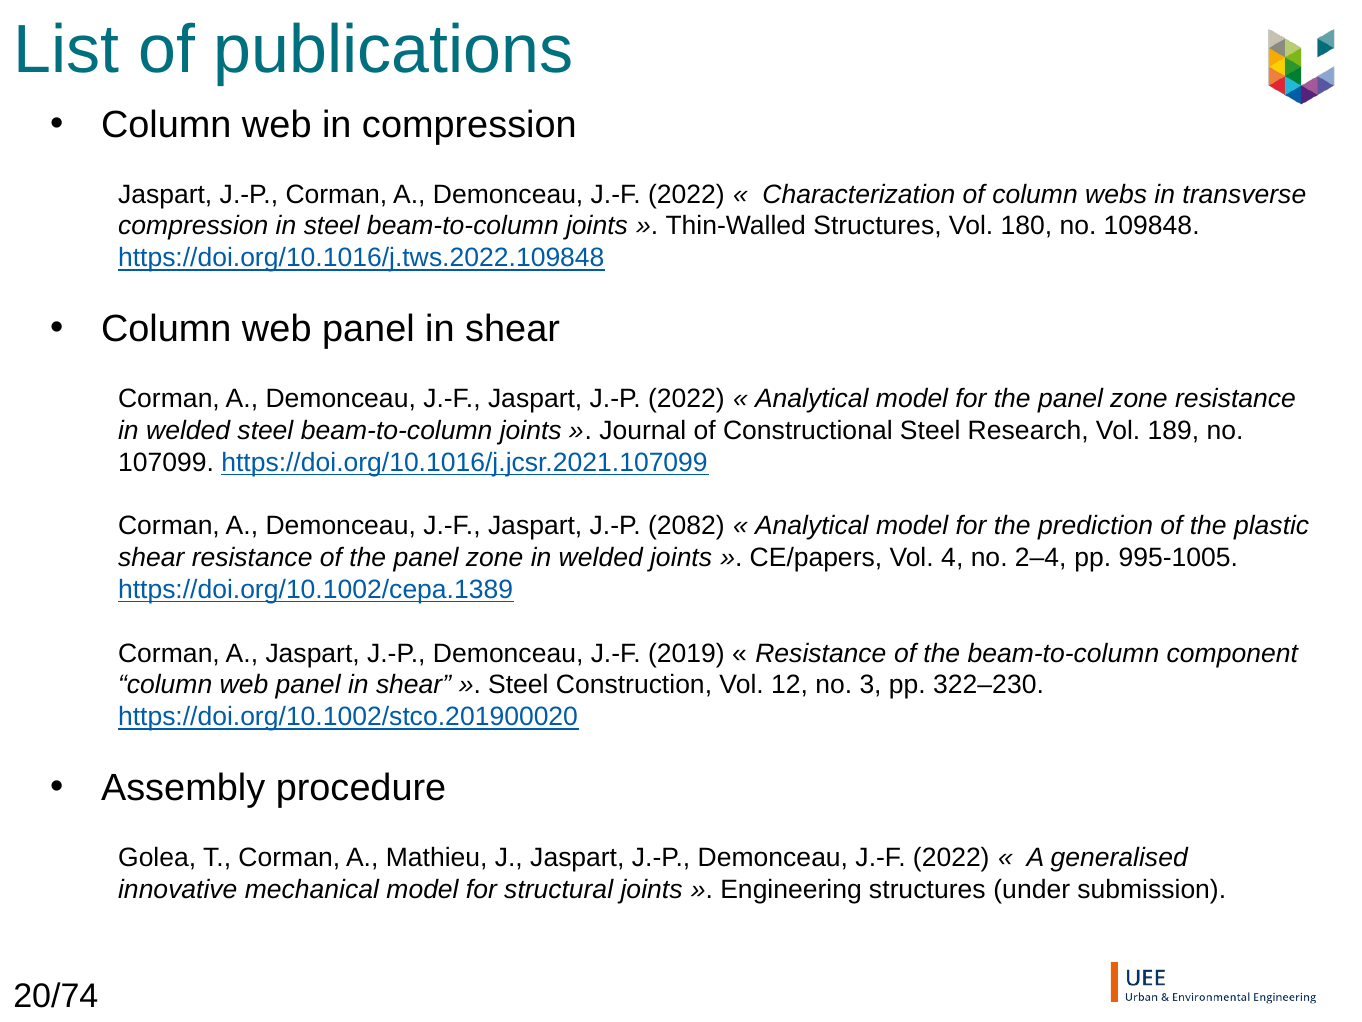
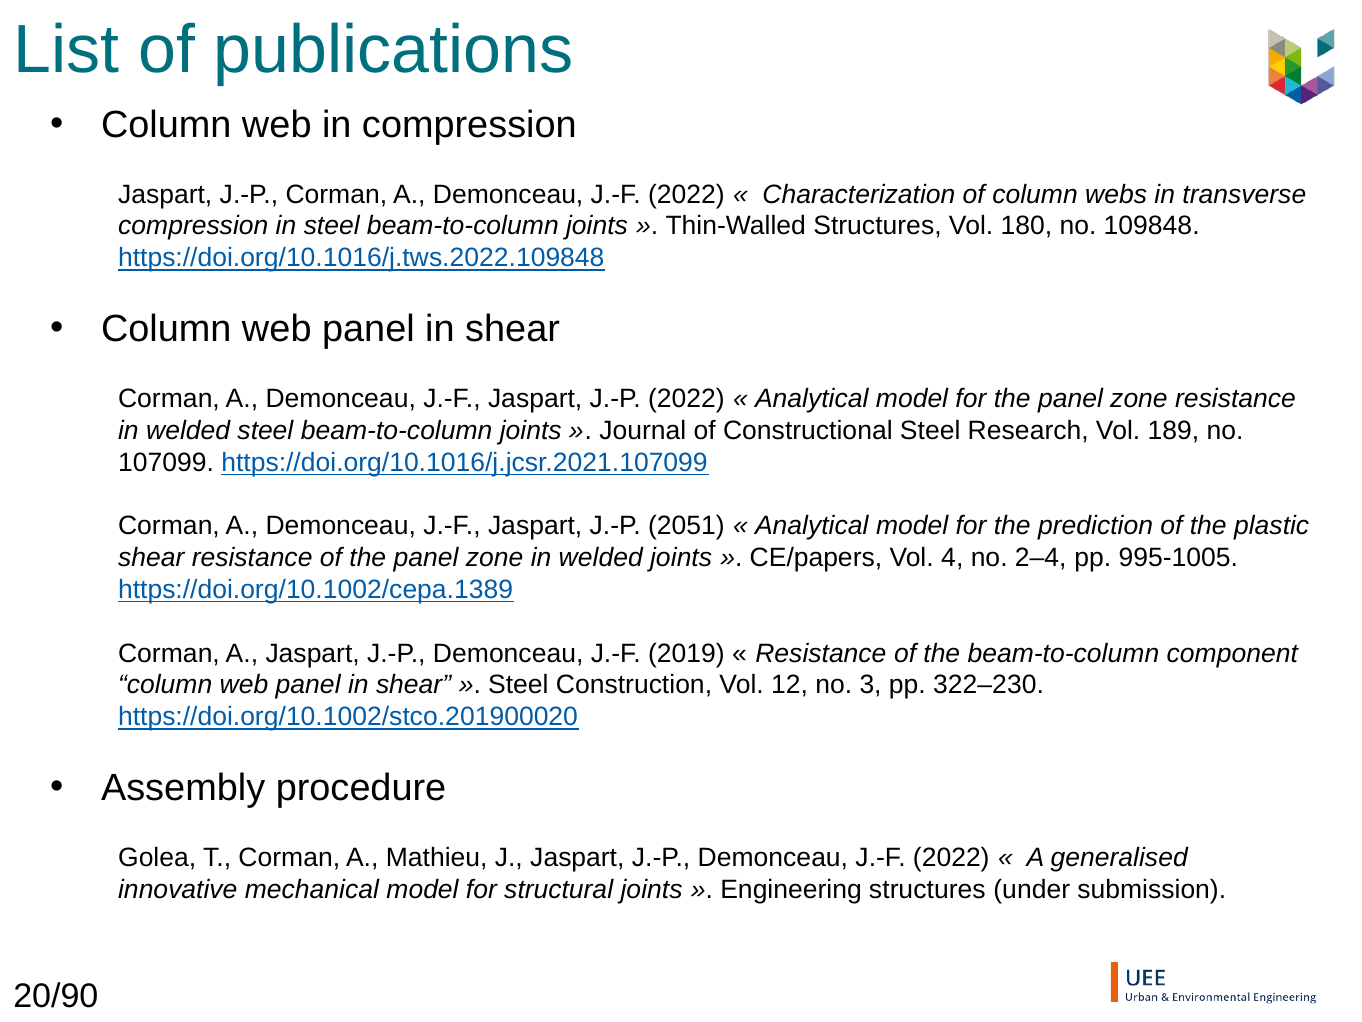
2082: 2082 -> 2051
20/74: 20/74 -> 20/90
